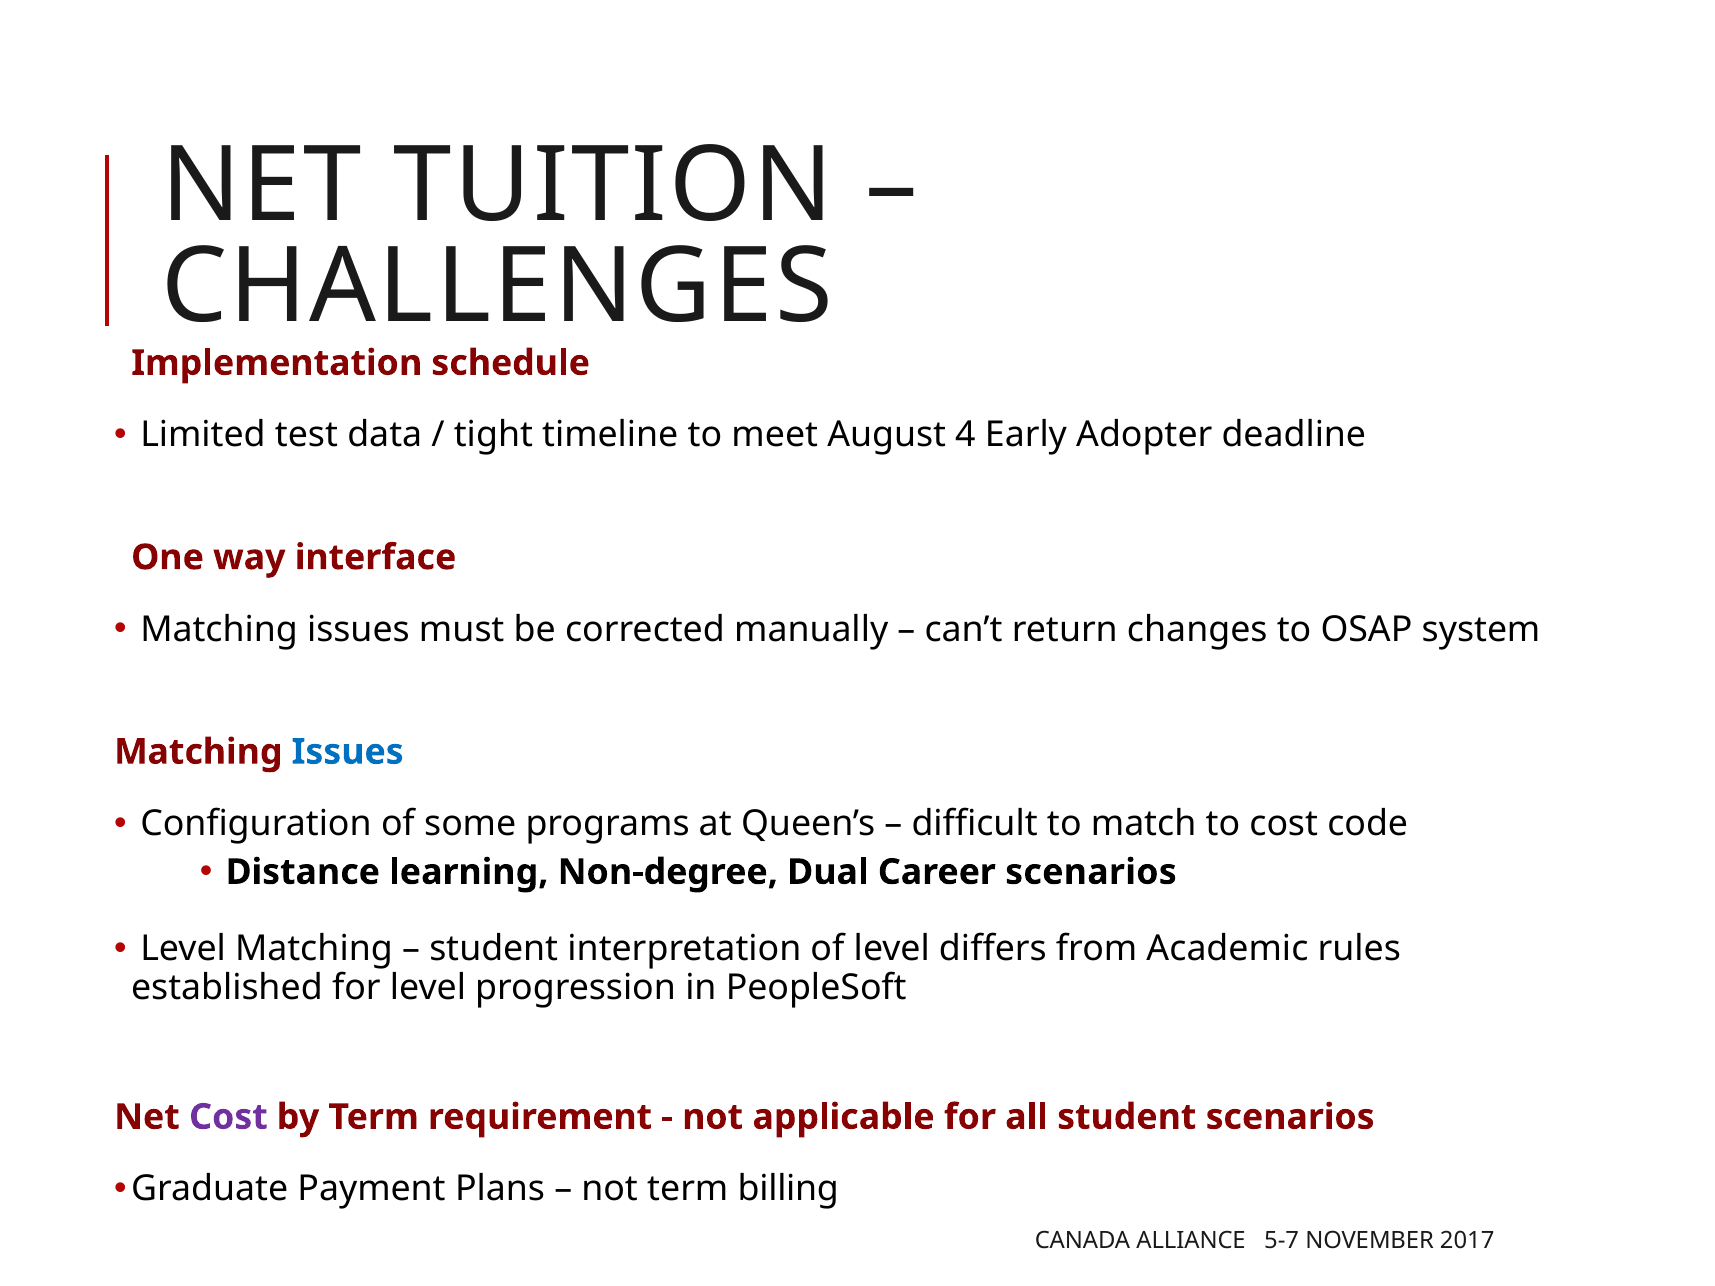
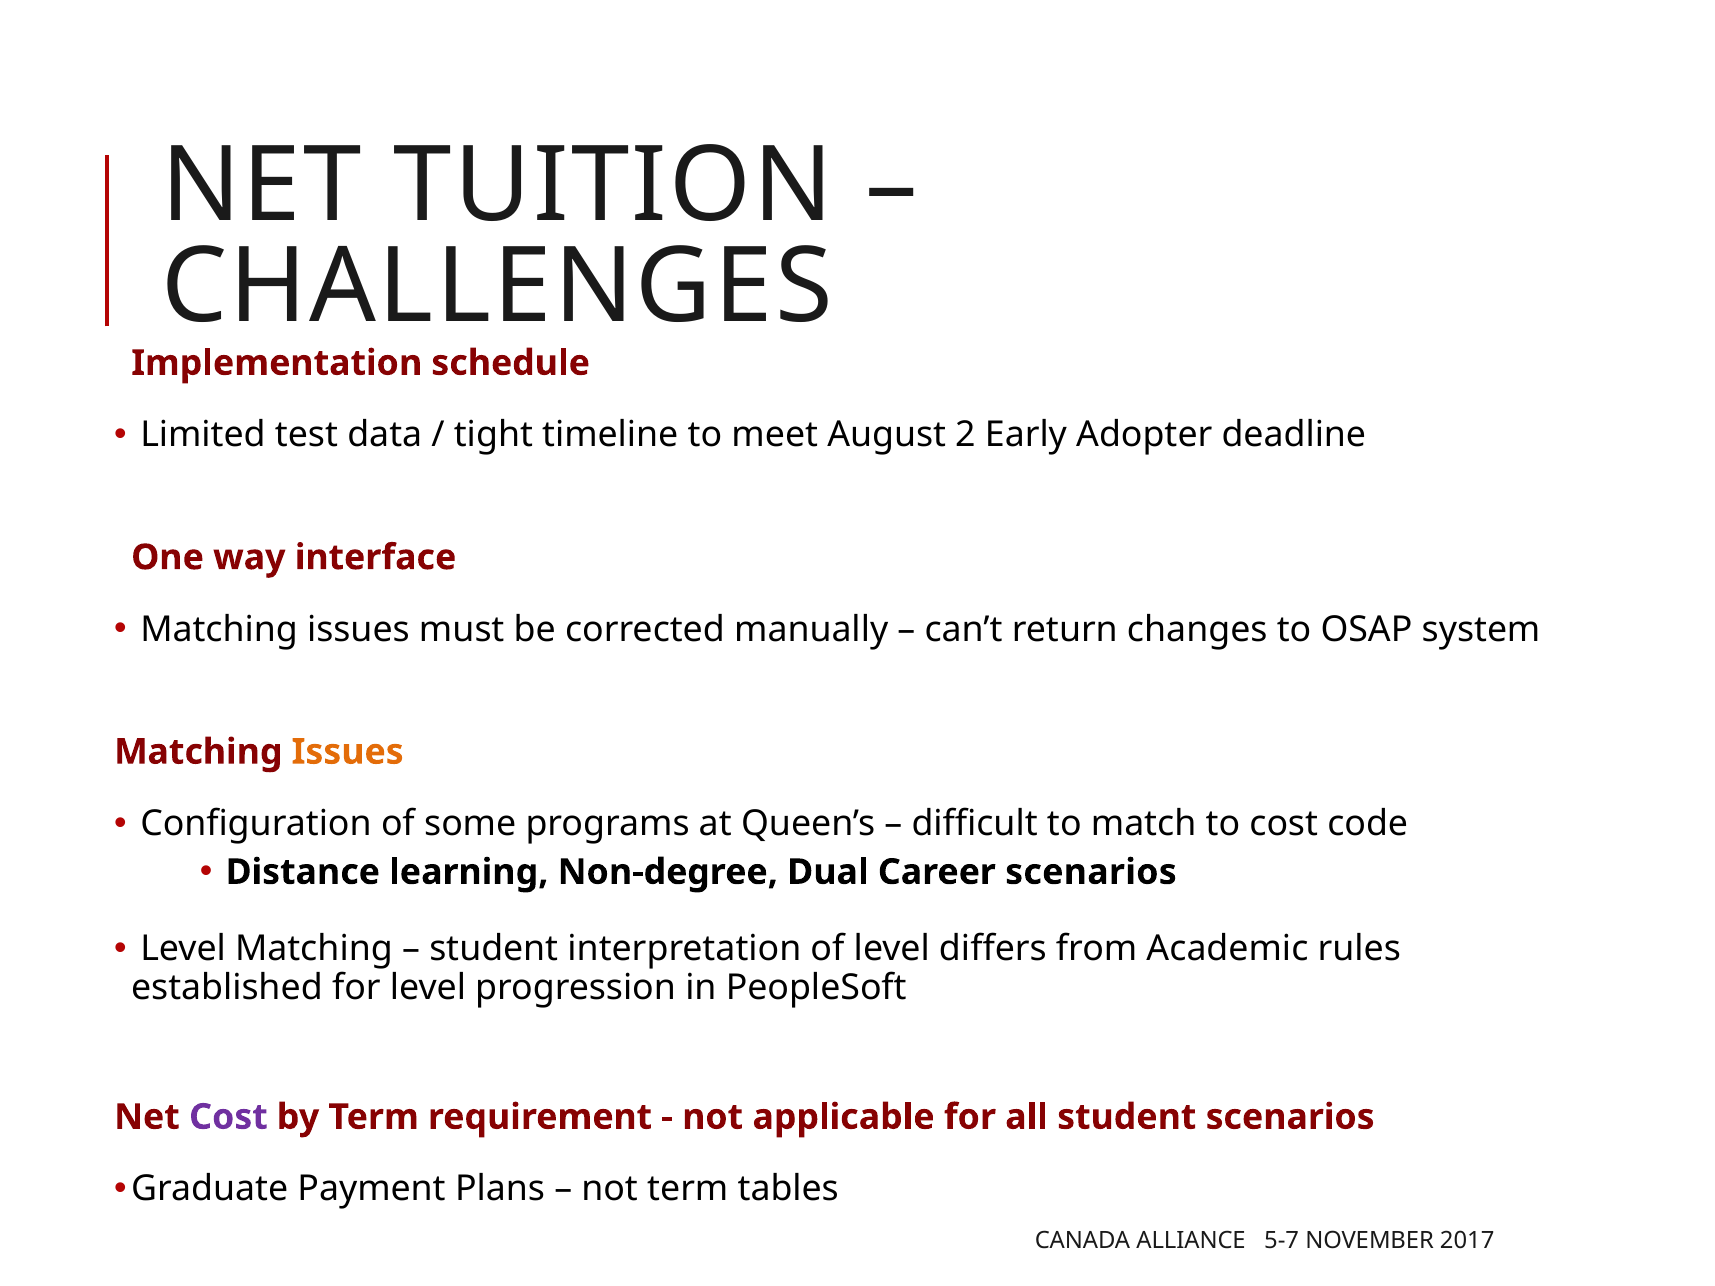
4: 4 -> 2
Issues at (348, 752) colour: blue -> orange
billing: billing -> tables
